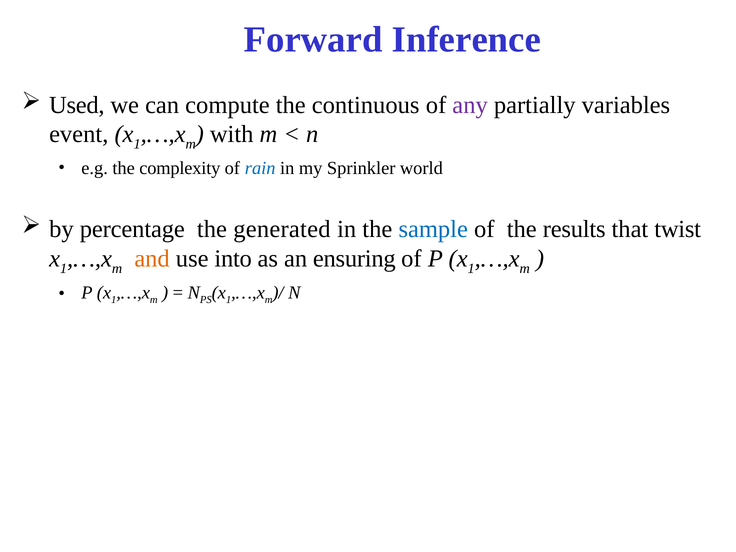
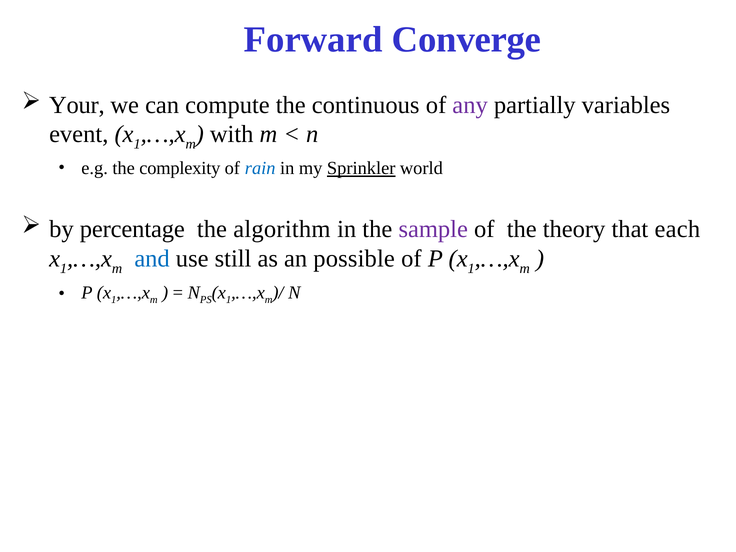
Inference: Inference -> Converge
Used: Used -> Your
Sprinkler underline: none -> present
generated: generated -> algorithm
sample colour: blue -> purple
results: results -> theory
twist: twist -> each
and colour: orange -> blue
into: into -> still
ensuring: ensuring -> possible
